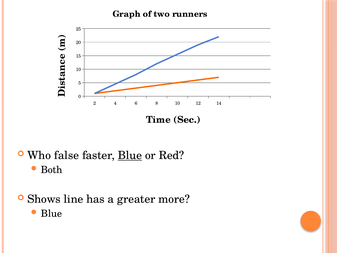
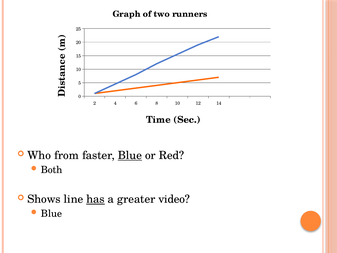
false: false -> from
has underline: none -> present
more: more -> video
